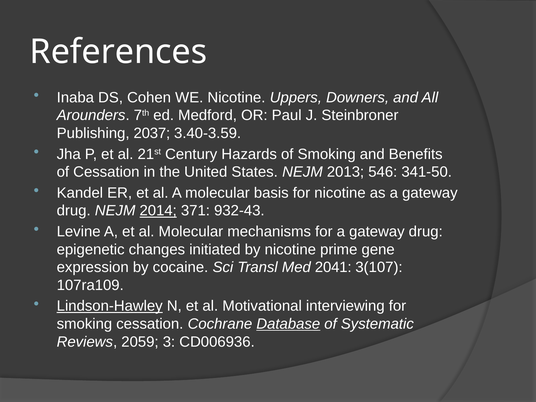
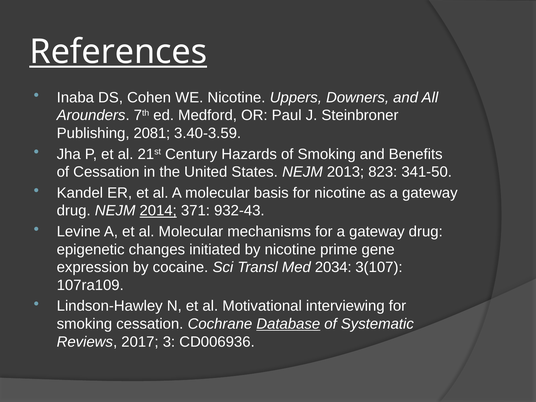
References underline: none -> present
2037: 2037 -> 2081
546: 546 -> 823
2041: 2041 -> 2034
Lindson-Hawley underline: present -> none
2059: 2059 -> 2017
